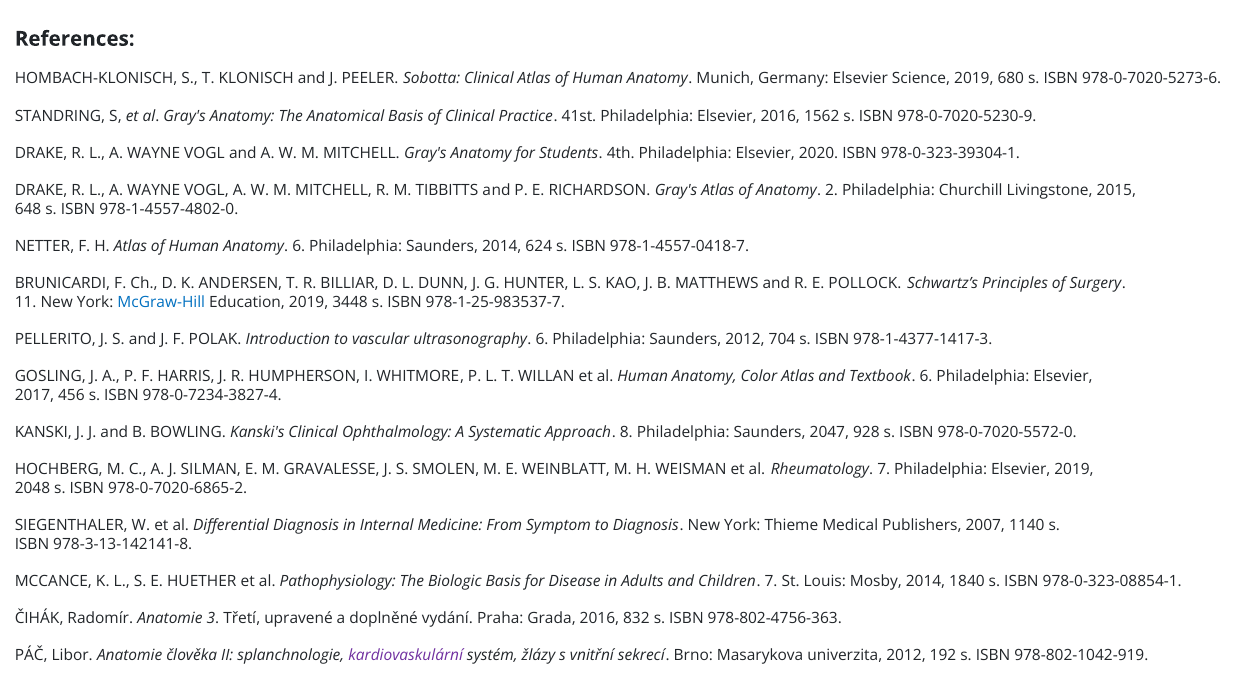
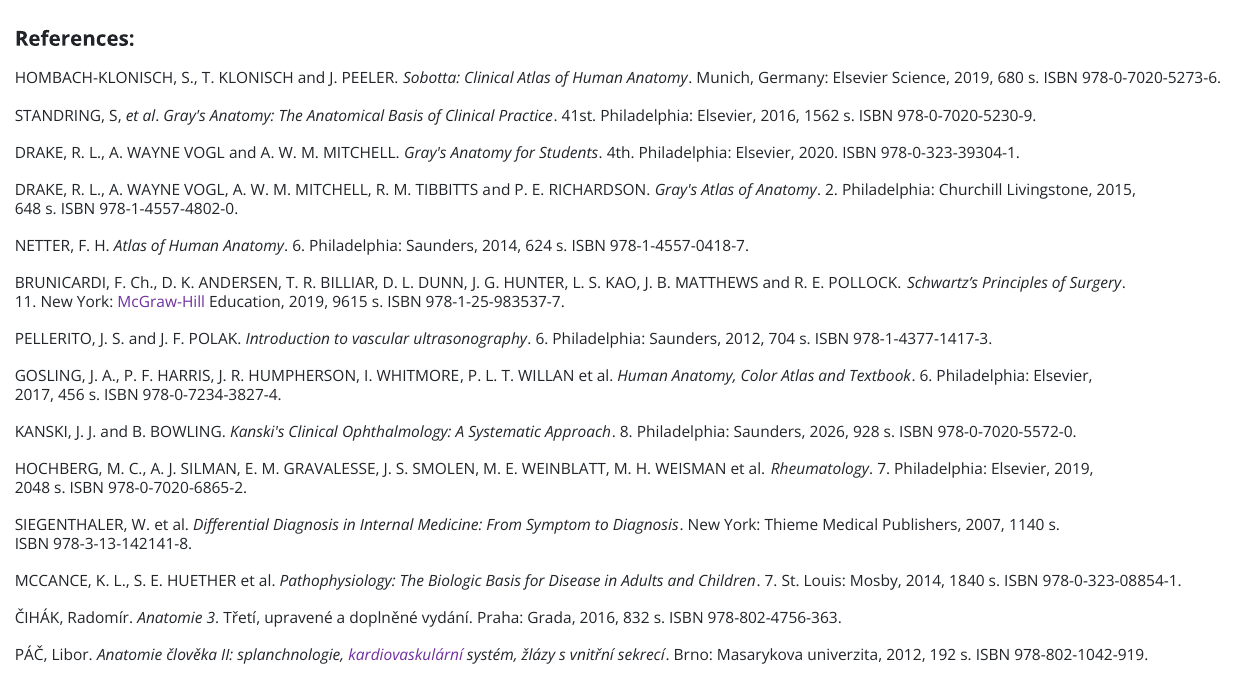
McGraw-Hill colour: blue -> purple
3448: 3448 -> 9615
2047: 2047 -> 2026
